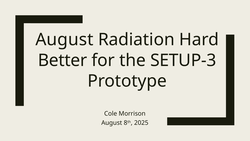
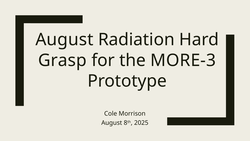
Better: Better -> Grasp
SETUP-3: SETUP-3 -> MORE-3
